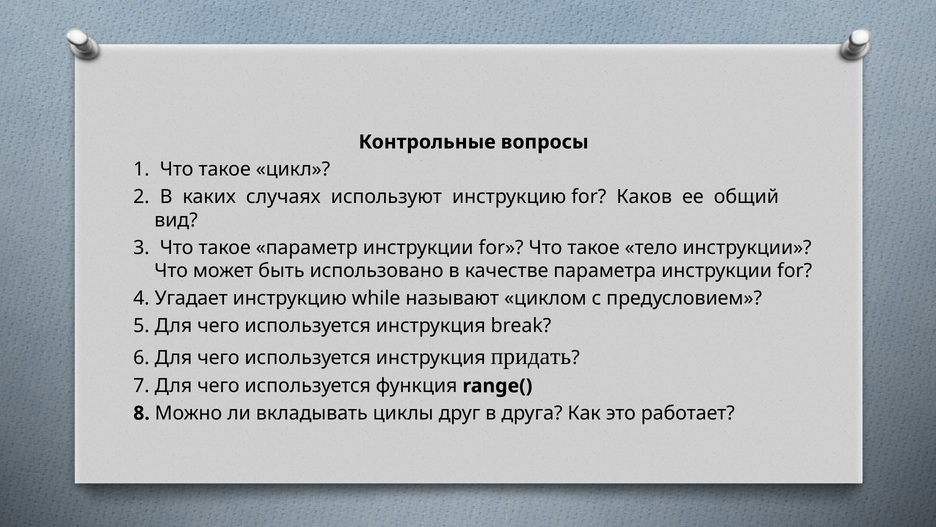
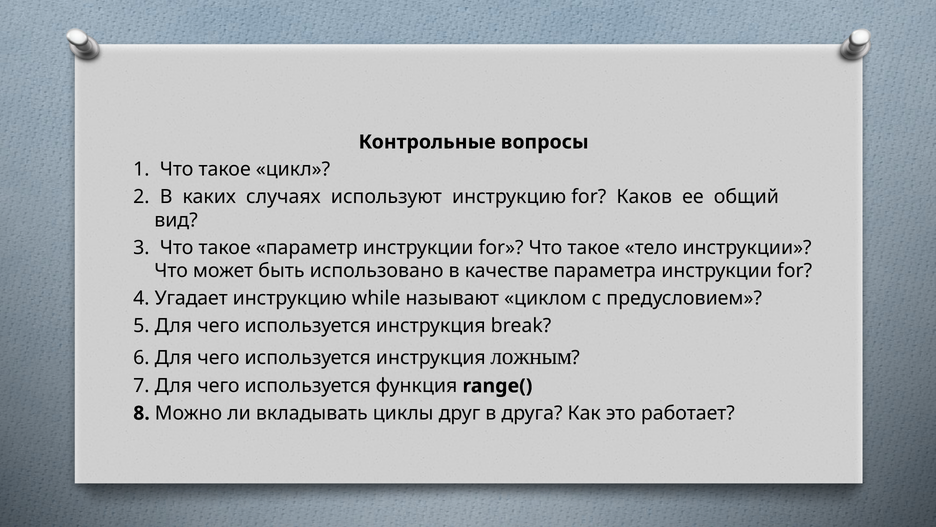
придать: придать -> ложным
